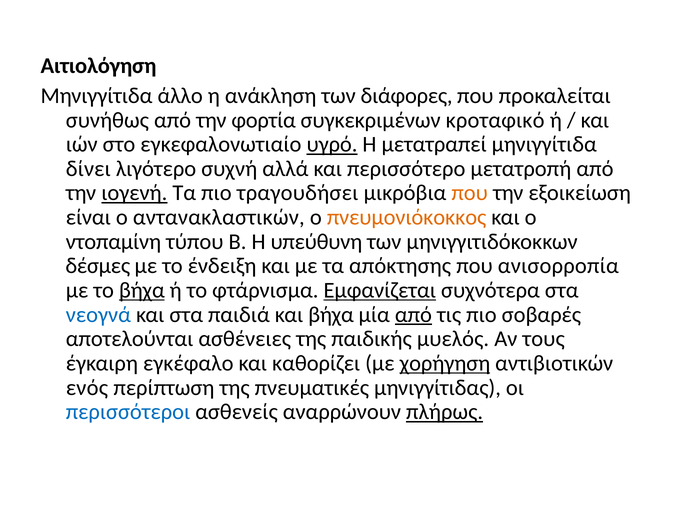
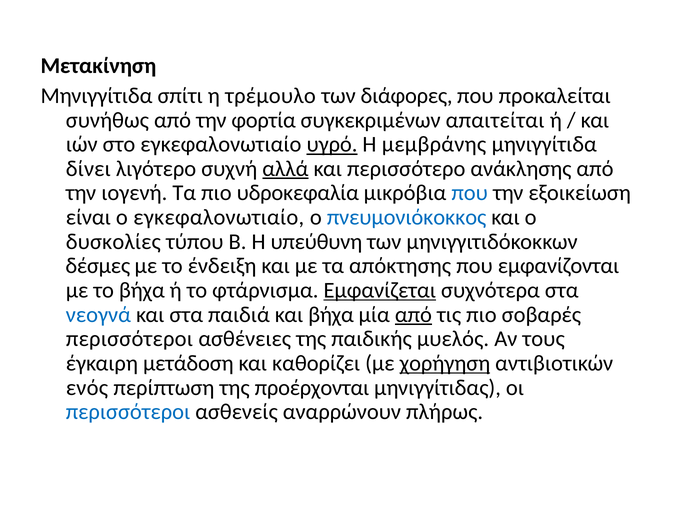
Αιτιολόγηση: Αιτιολόγηση -> Μετακίνηση
άλλο: άλλο -> σπίτι
ανάκληση: ανάκληση -> τρέμουλο
κροταφικό: κροταφικό -> απαιτείται
μετατραπεί: μετατραπεί -> μεμβράνης
αλλά underline: none -> present
μετατροπή: μετατροπή -> ανάκλησης
ιογενή underline: present -> none
τραγουδήσει: τραγουδήσει -> υδροκεφαλία
που at (470, 193) colour: orange -> blue
ο αντανακλαστικών: αντανακλαστικών -> εγκεφαλονωτιαίο
πνευμονιόκοκκος colour: orange -> blue
ντοπαμίνη: ντοπαμίνη -> δυσκολίες
ανισορροπία: ανισορροπία -> εμφανίζονται
βήχα at (142, 290) underline: present -> none
αποτελούνται at (130, 338): αποτελούνται -> περισσότεροι
εγκέφαλο: εγκέφαλο -> μετάδοση
πνευματικές: πνευματικές -> προέρχονται
πλήρως underline: present -> none
